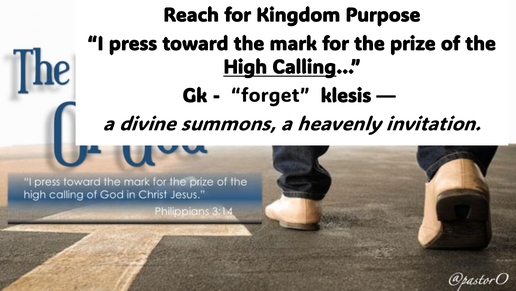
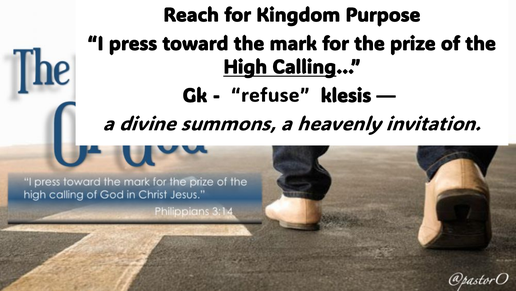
forget: forget -> refuse
